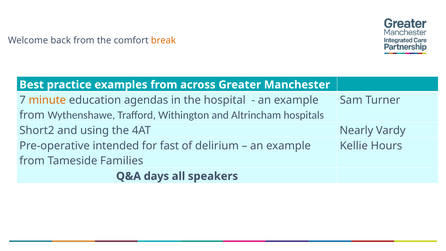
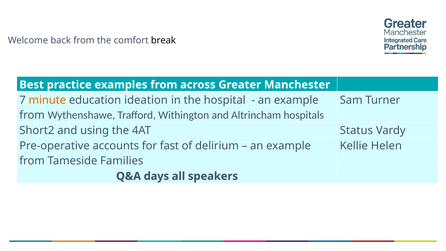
break colour: orange -> black
agendas: agendas -> ideation
Nearly: Nearly -> Status
intended: intended -> accounts
Hours: Hours -> Helen
